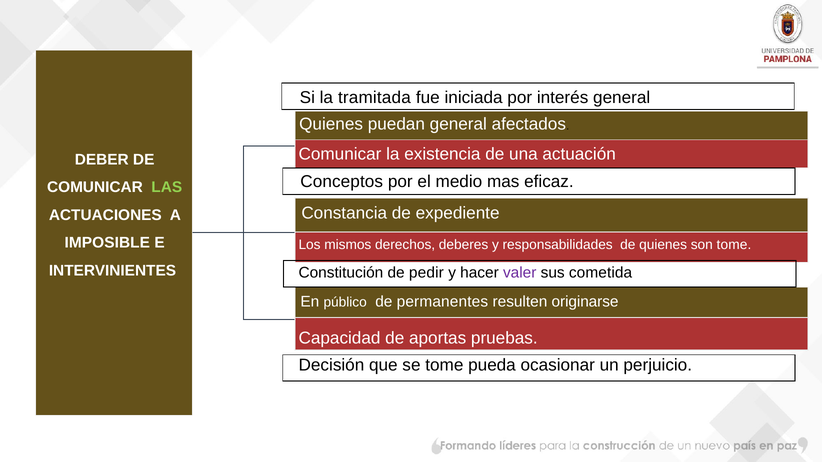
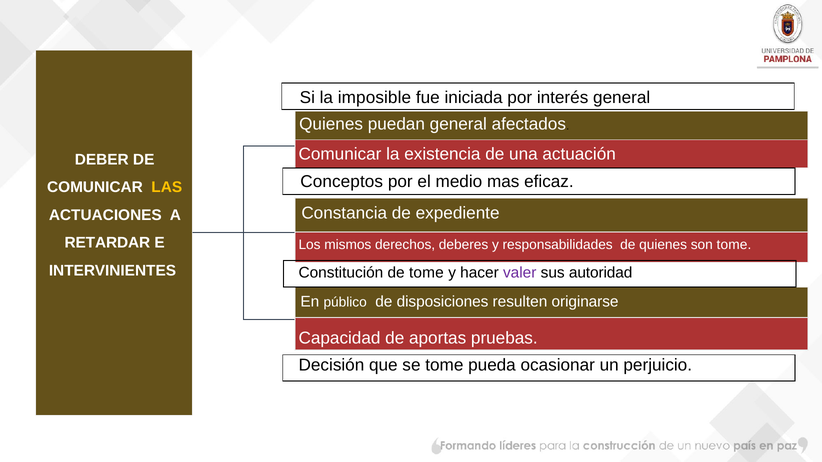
tramitada: tramitada -> imposible
LAS colour: light green -> yellow
IMPOSIBLE: IMPOSIBLE -> RETARDAR
de pedir: pedir -> tome
cometida: cometida -> autoridad
permanentes: permanentes -> disposiciones
